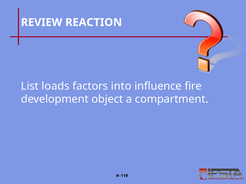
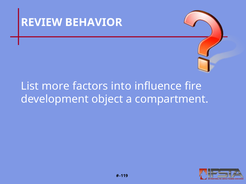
REACTION: REACTION -> BEHAVIOR
loads: loads -> more
